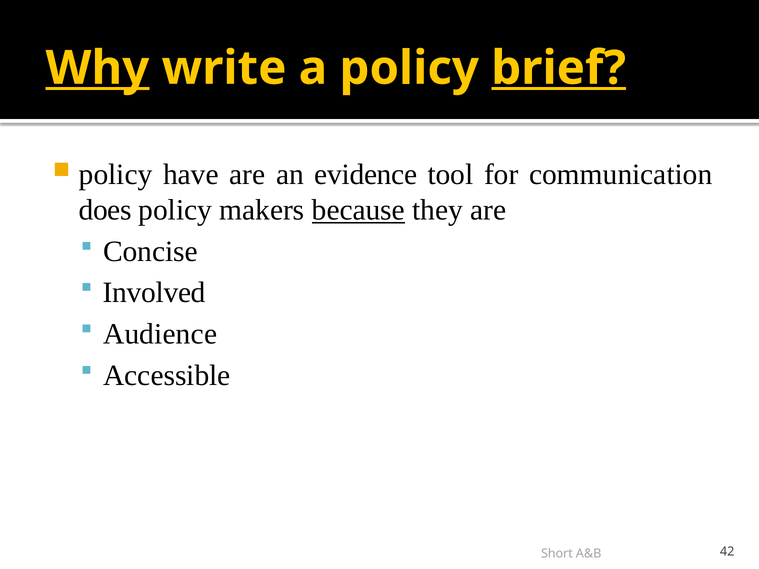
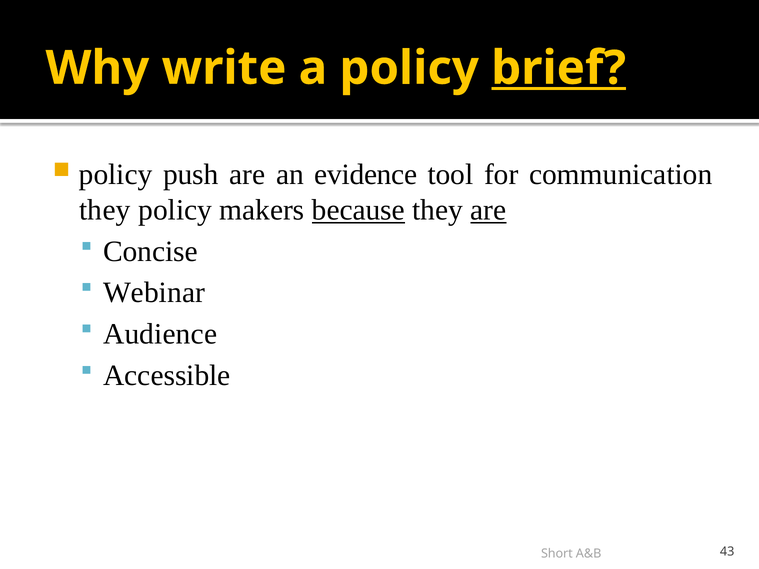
Why underline: present -> none
have: have -> push
does at (105, 210): does -> they
are at (488, 210) underline: none -> present
Involved: Involved -> Webinar
42: 42 -> 43
